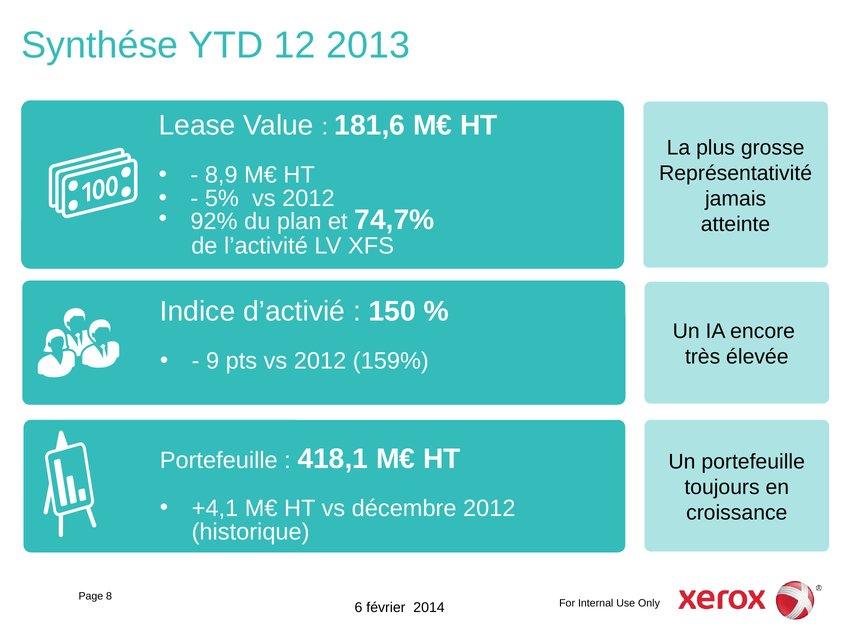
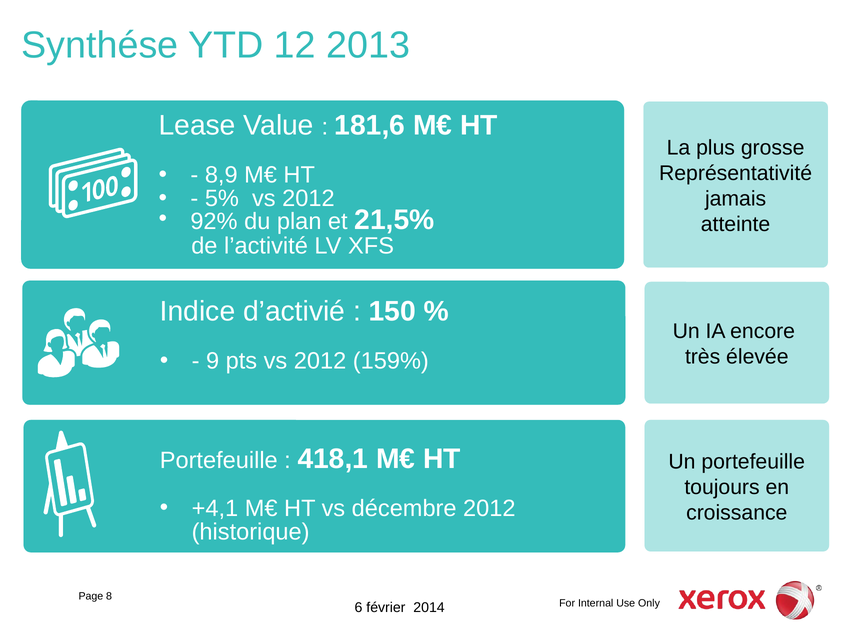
74,7%: 74,7% -> 21,5%
